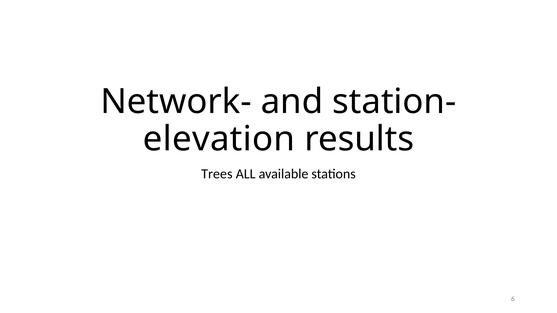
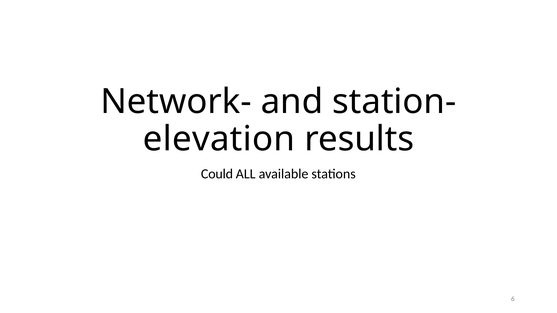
Trees: Trees -> Could
